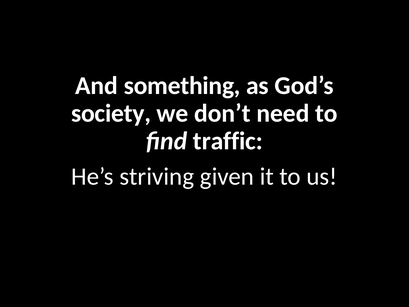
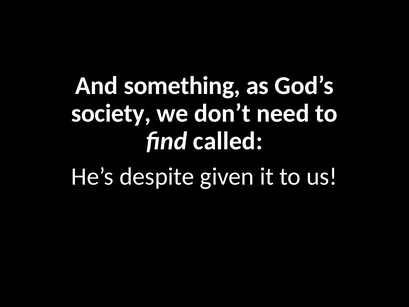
traffic: traffic -> called
striving: striving -> despite
